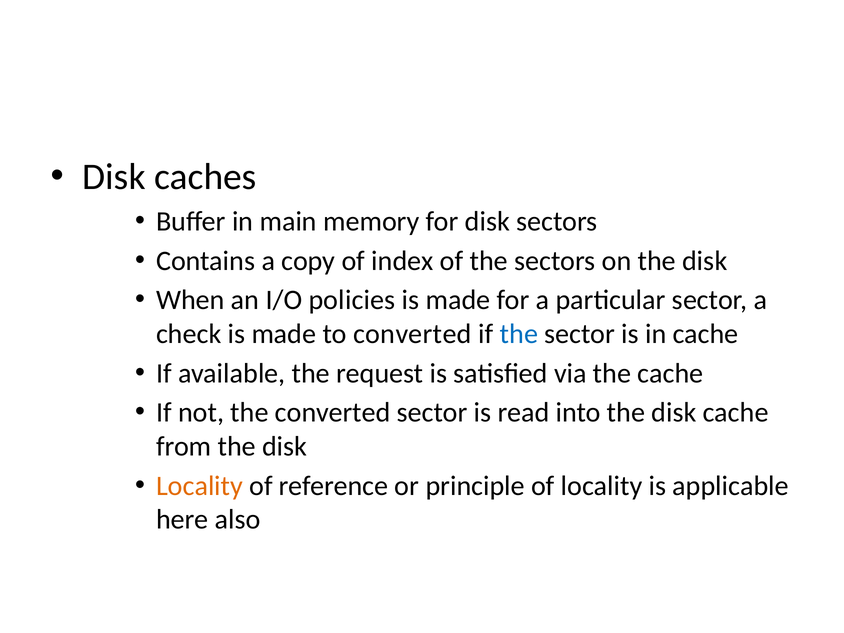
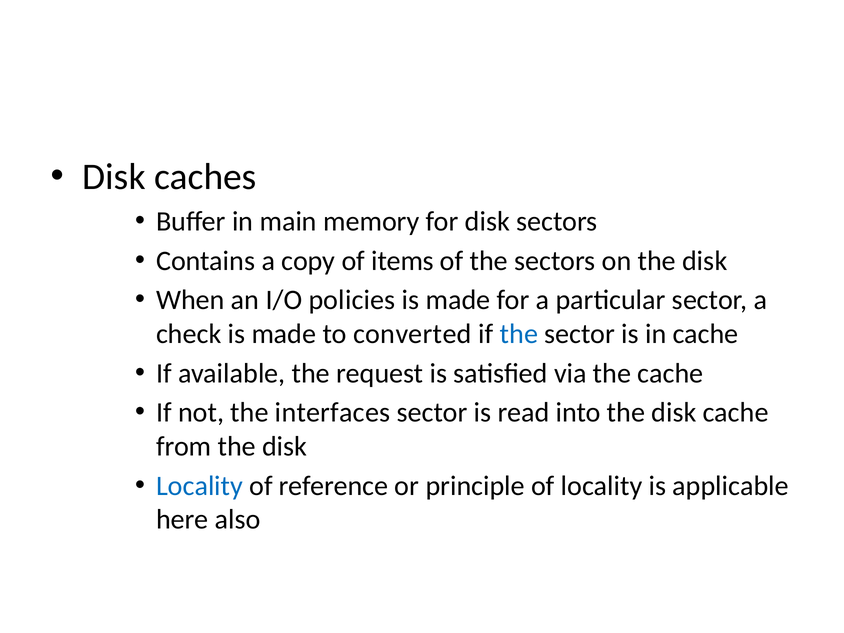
index: index -> items
the converted: converted -> interfaces
Locality at (200, 486) colour: orange -> blue
